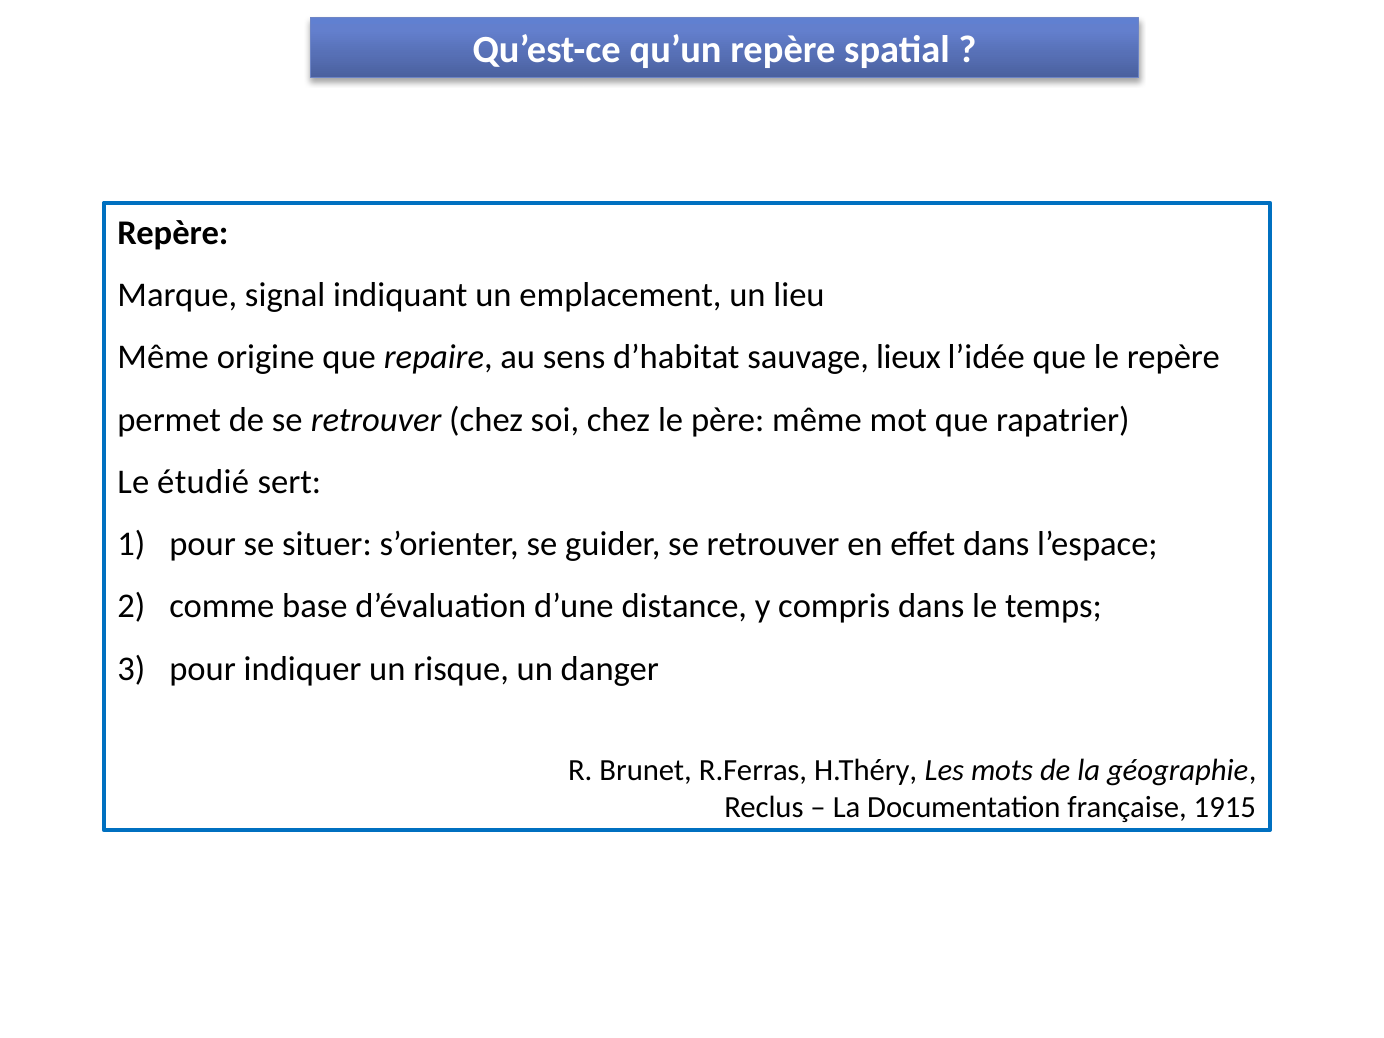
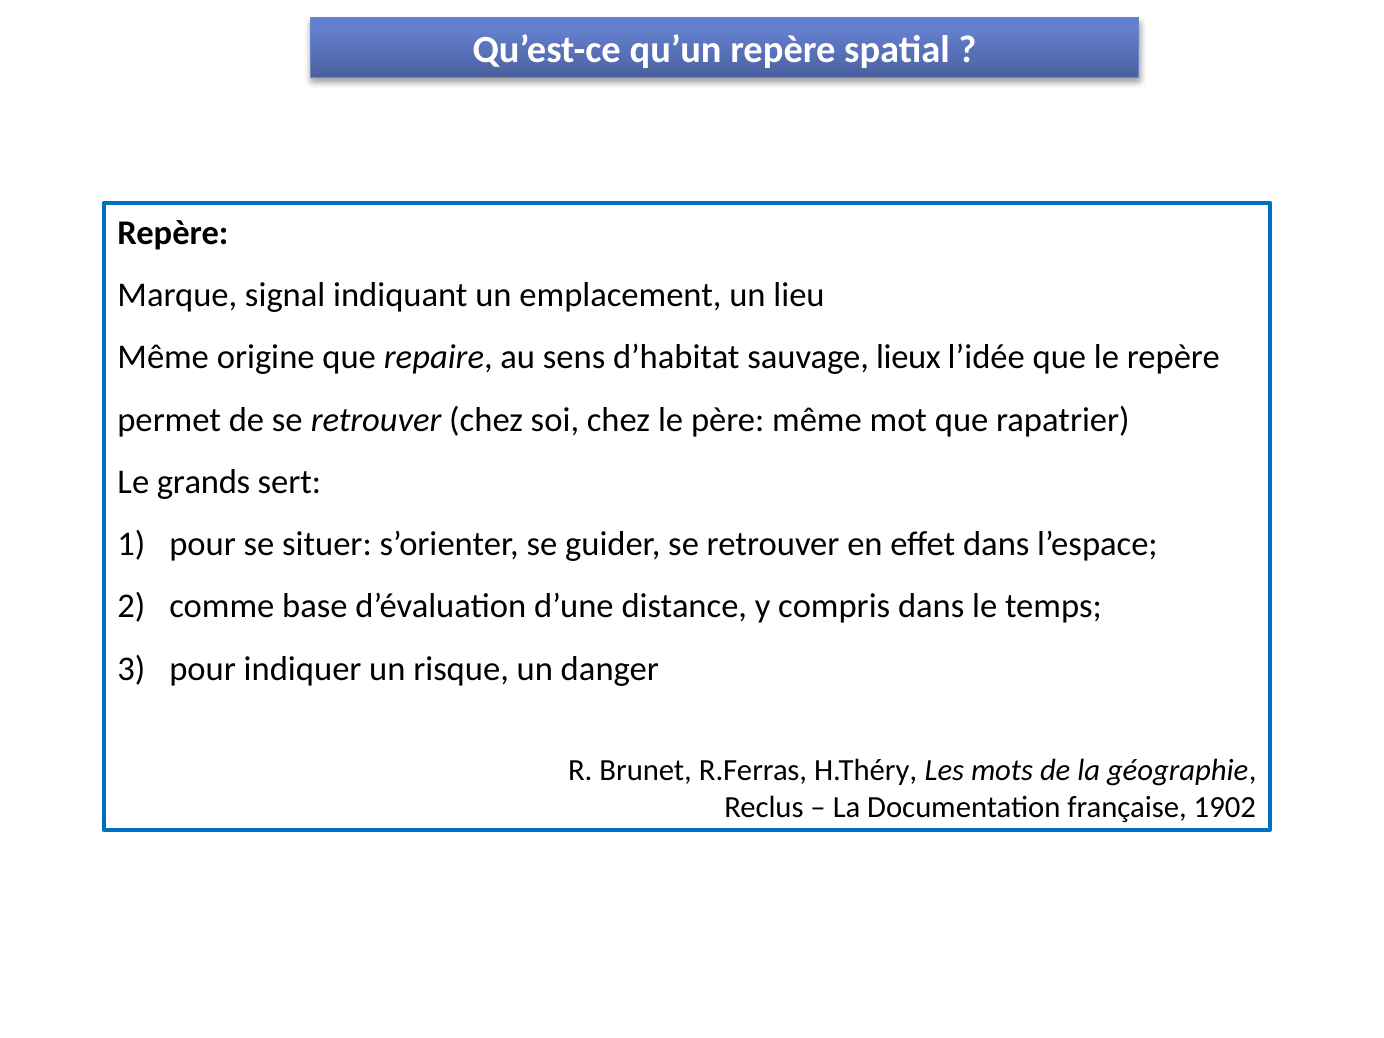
étudié: étudié -> grands
1915: 1915 -> 1902
